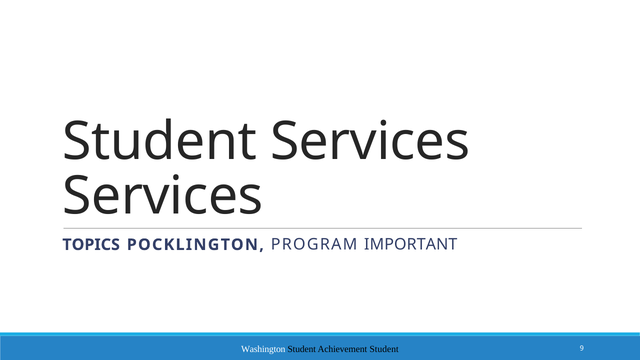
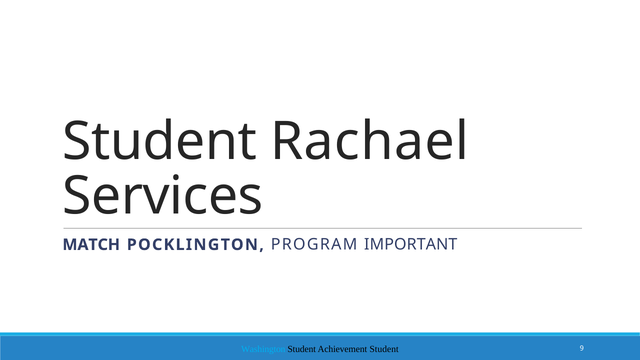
Student Services: Services -> Rachael
TOPICS: TOPICS -> MATCH
Washington colour: white -> light blue
